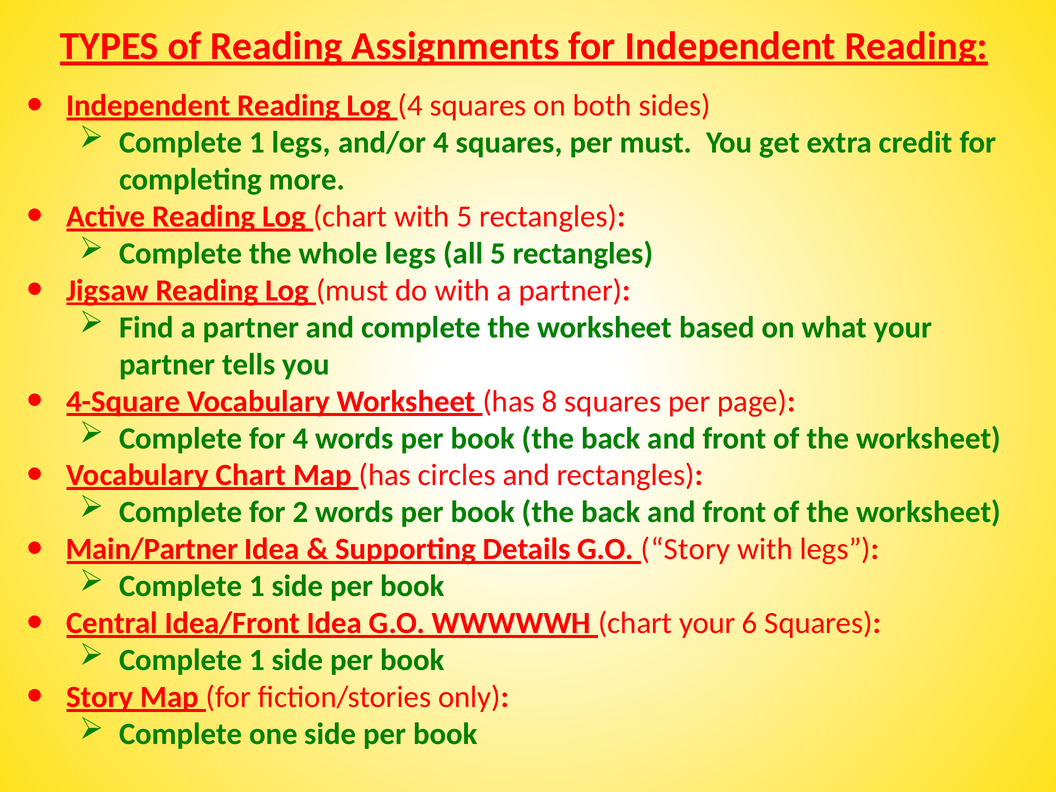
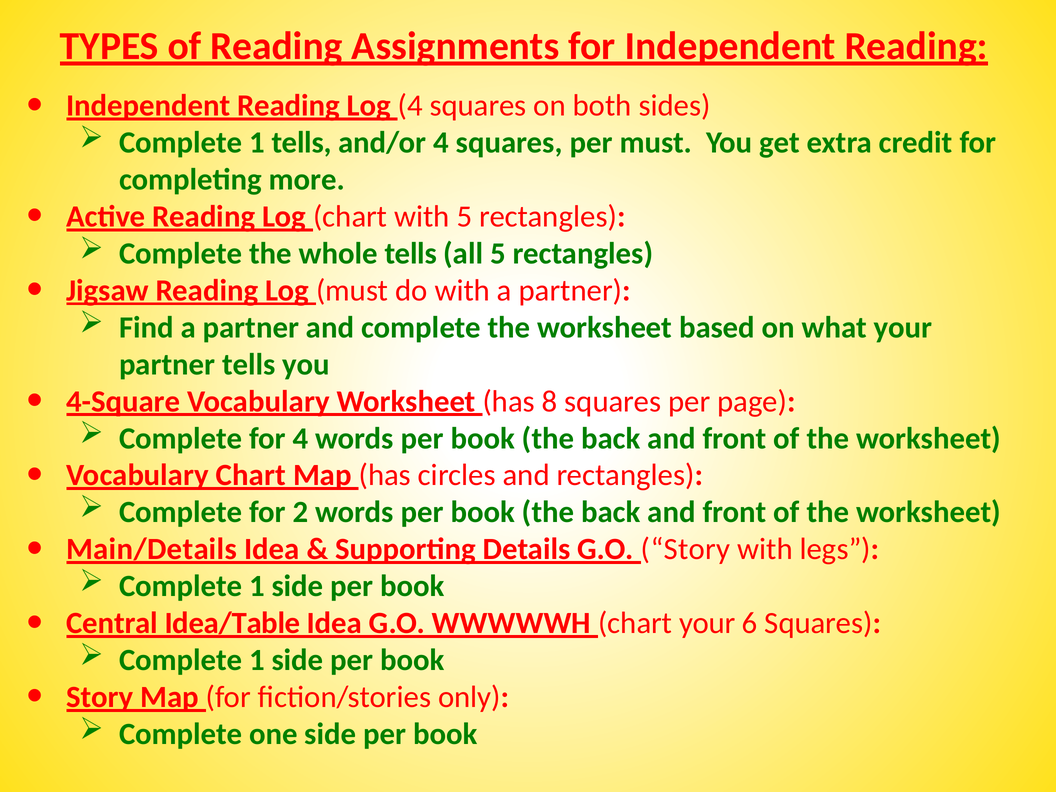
1 legs: legs -> tells
whole legs: legs -> tells
Main/Partner: Main/Partner -> Main/Details
Idea/Front: Idea/Front -> Idea/Table
